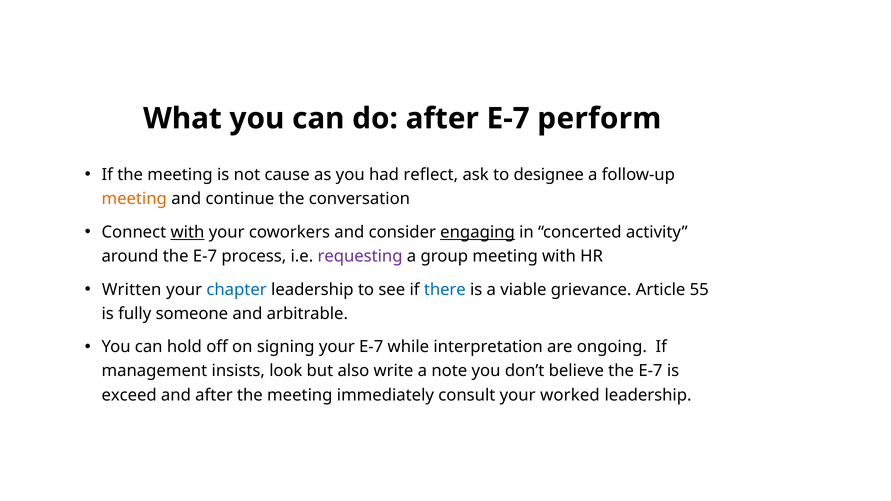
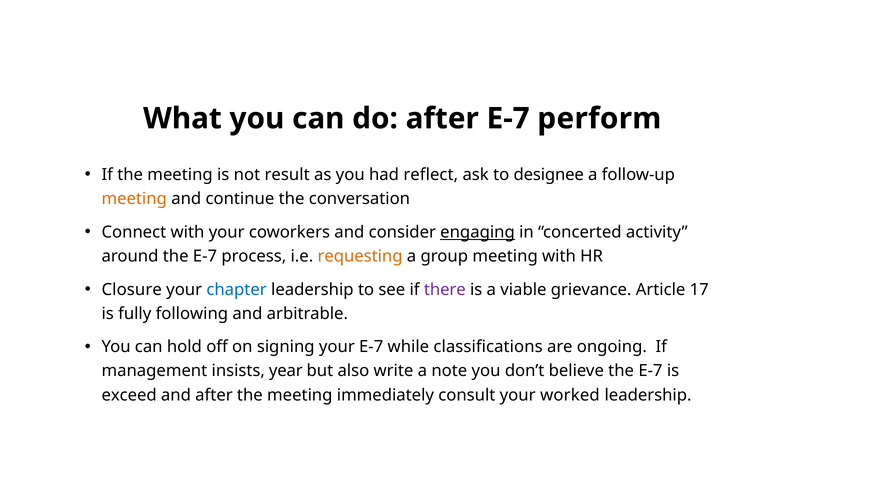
cause: cause -> result
with at (187, 232) underline: present -> none
requesting colour: purple -> orange
Written: Written -> Closure
there colour: blue -> purple
55: 55 -> 17
someone: someone -> following
interpretation: interpretation -> classifications
look: look -> year
